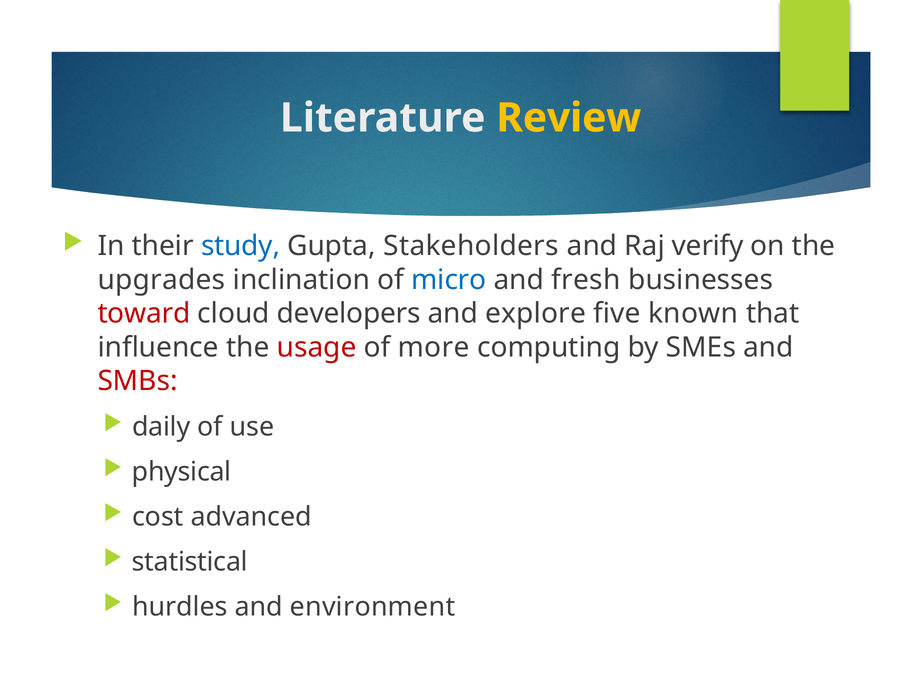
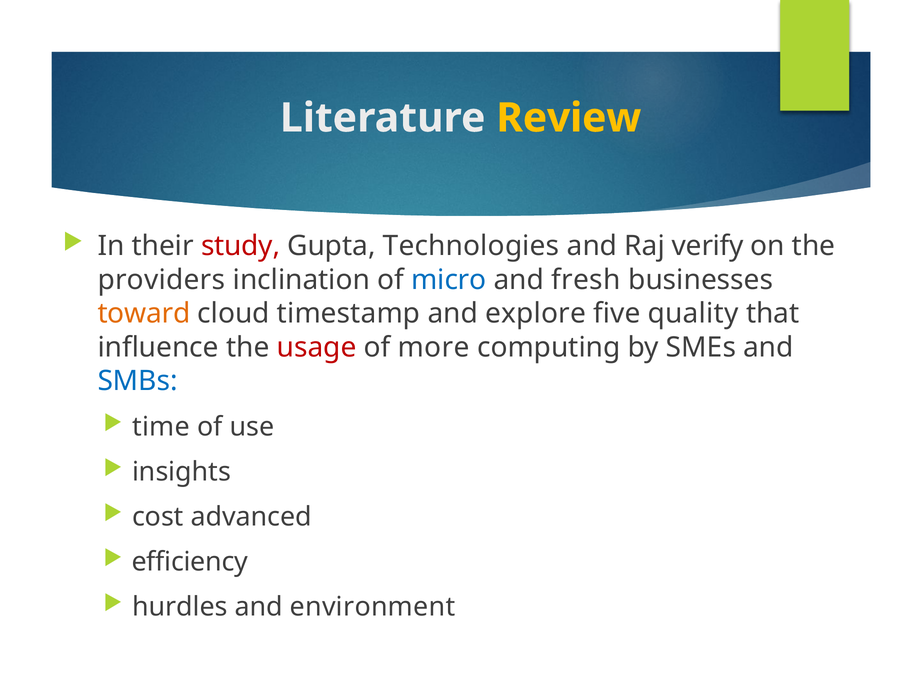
study colour: blue -> red
Stakeholders: Stakeholders -> Technologies
upgrades: upgrades -> providers
toward colour: red -> orange
developers: developers -> timestamp
known: known -> quality
SMBs colour: red -> blue
daily: daily -> time
physical: physical -> insights
statistical: statistical -> efficiency
